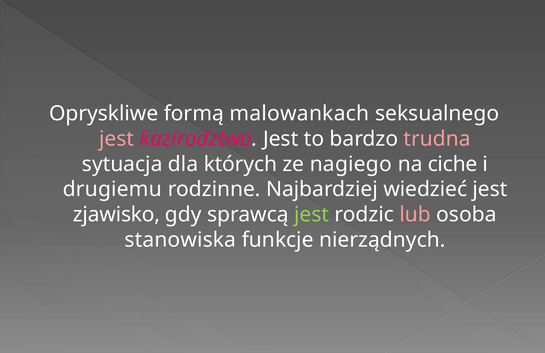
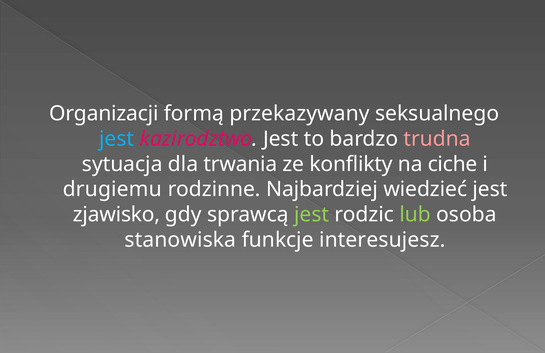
Opryskliwe: Opryskliwe -> Organizacji
malowankach: malowankach -> przekazywany
jest at (117, 139) colour: pink -> light blue
których: których -> trwania
nagiego: nagiego -> konflikty
lub colour: pink -> light green
nierządnych: nierządnych -> interesujesz
